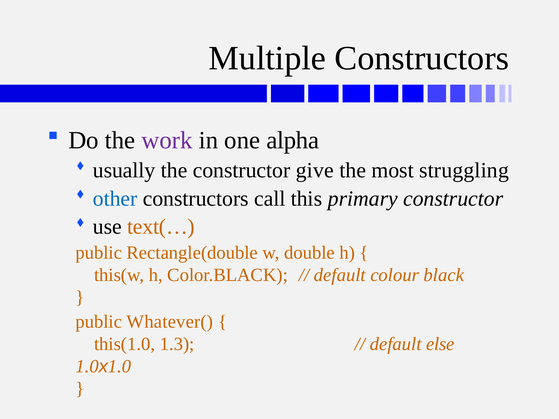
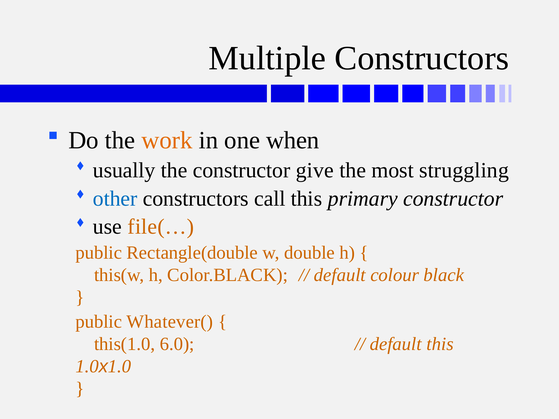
work colour: purple -> orange
alpha: alpha -> when
text(…: text(… -> file(…
1.3: 1.3 -> 6.0
default else: else -> this
